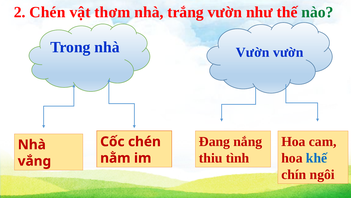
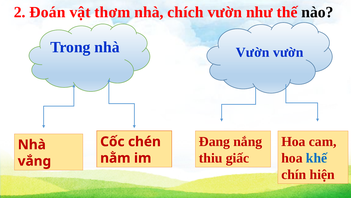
2 Chén: Chén -> Đoán
trắng: trắng -> chích
nào colour: green -> black
tình: tình -> giấc
ngôi: ngôi -> hiện
